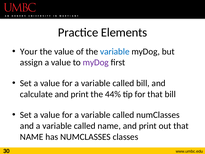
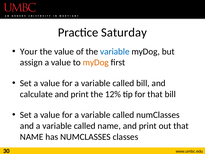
Elements: Elements -> Saturday
myDog at (96, 62) colour: purple -> orange
44%: 44% -> 12%
